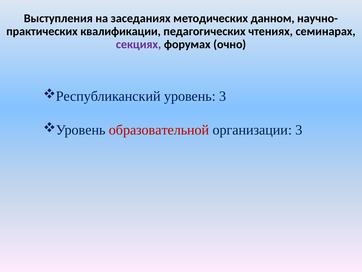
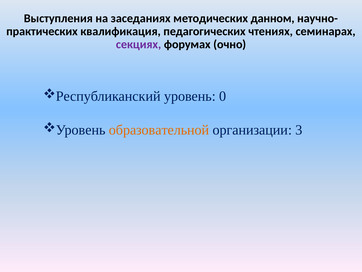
квалификации: квалификации -> квалификация
уровень 3: 3 -> 0
образовательной colour: red -> orange
